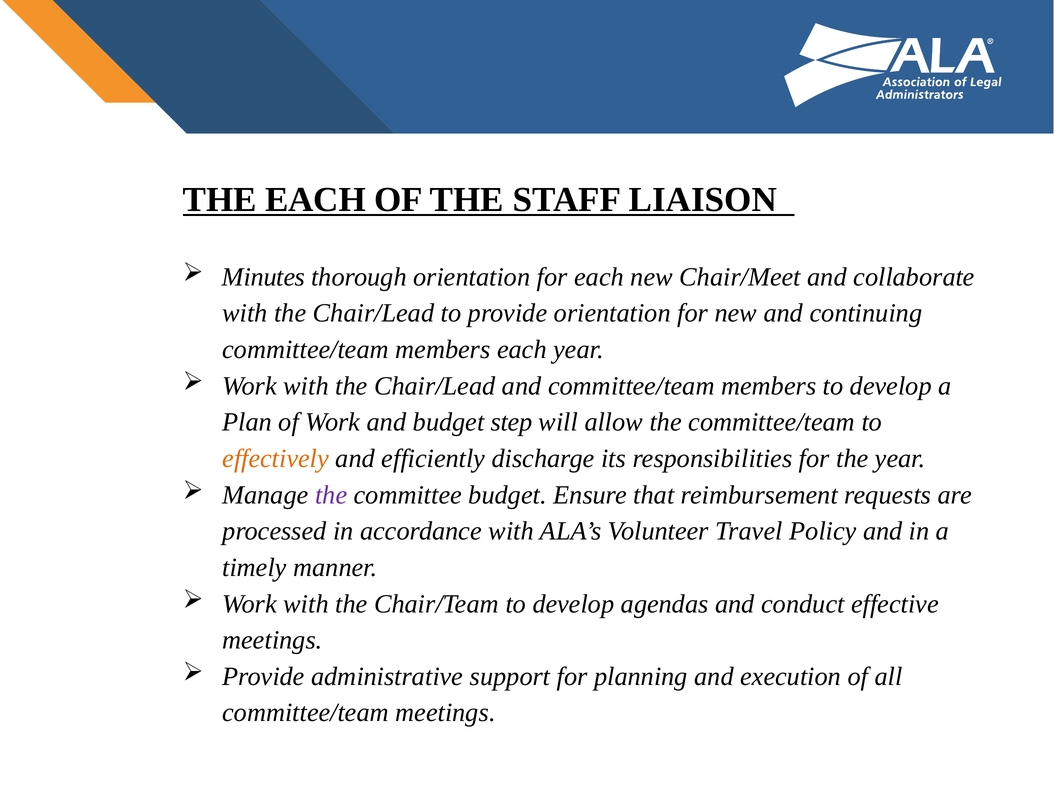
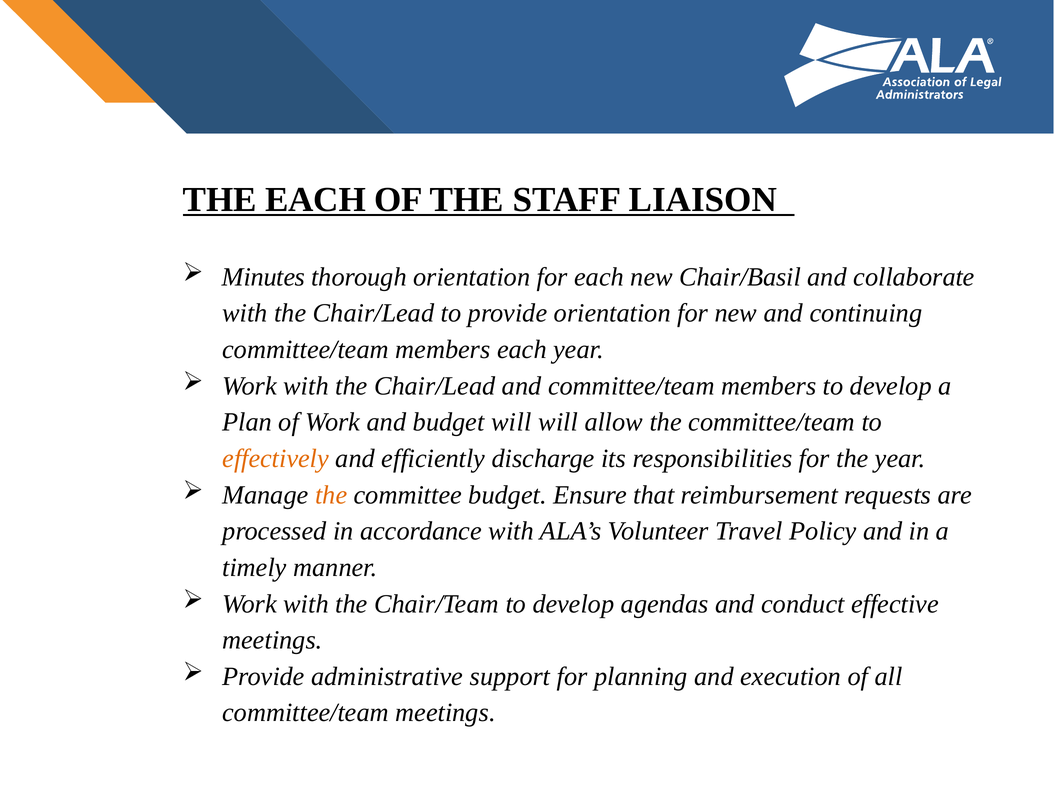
Chair/Meet: Chair/Meet -> Chair/Basil
budget step: step -> will
the at (331, 495) colour: purple -> orange
